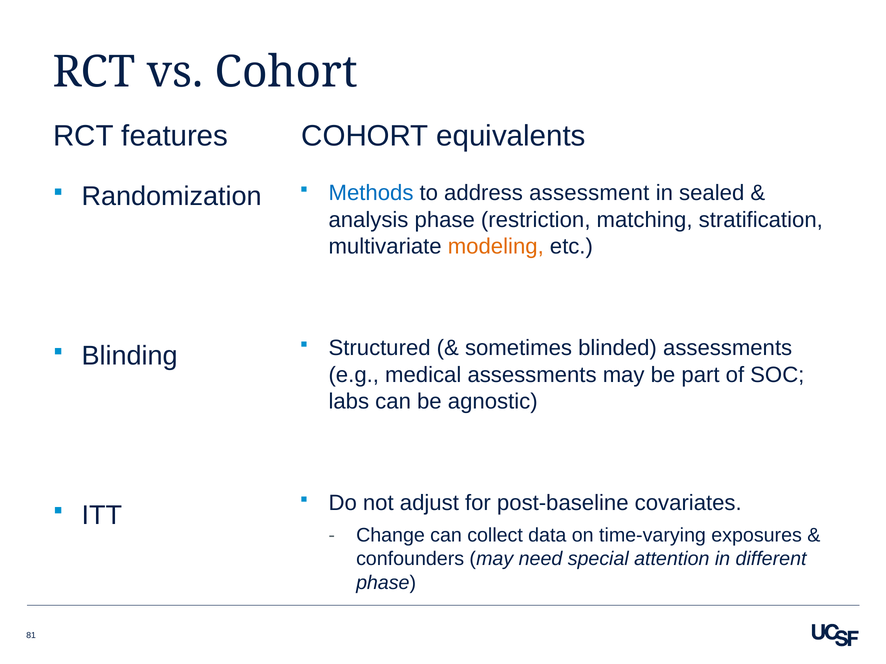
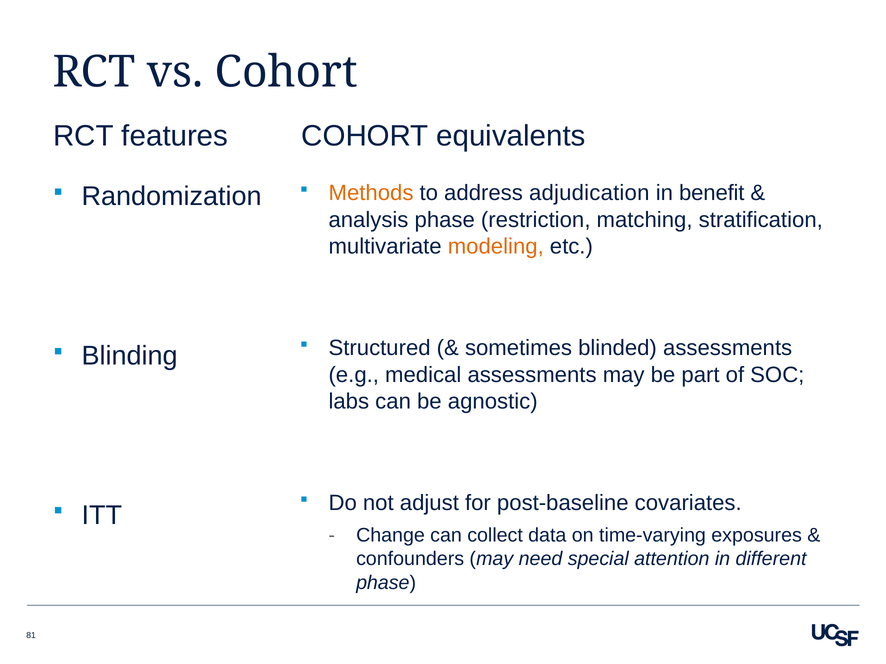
Methods colour: blue -> orange
assessment: assessment -> adjudication
sealed: sealed -> benefit
